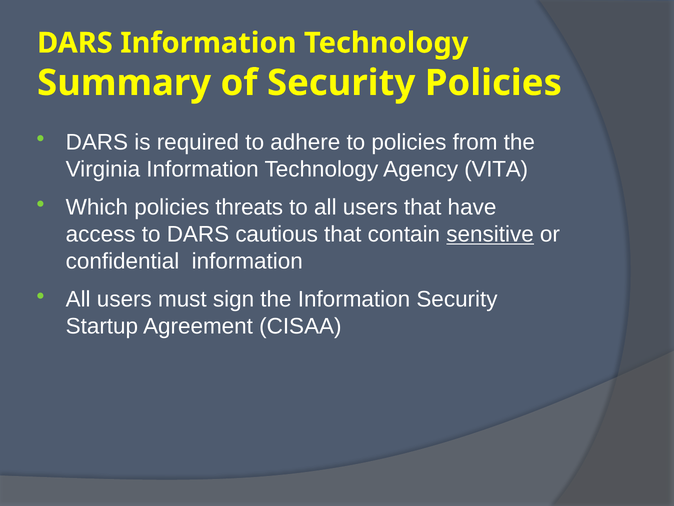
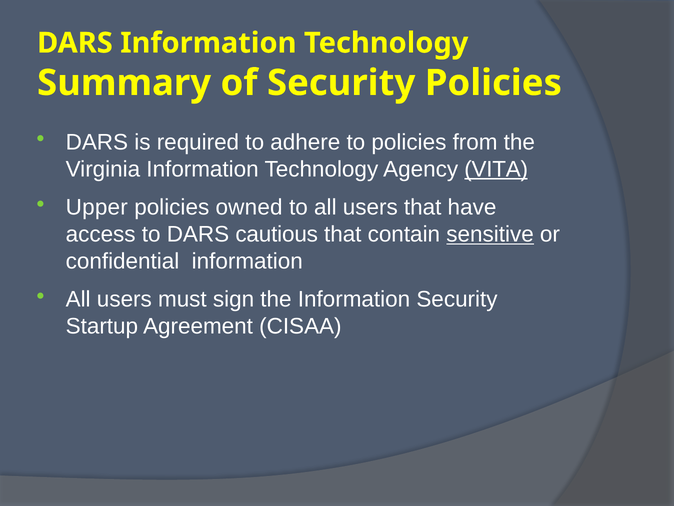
VITA underline: none -> present
Which: Which -> Upper
threats: threats -> owned
